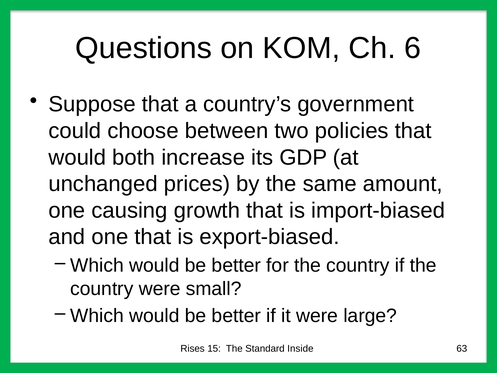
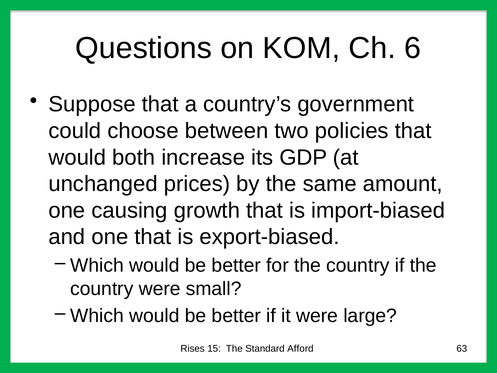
Inside: Inside -> Afford
